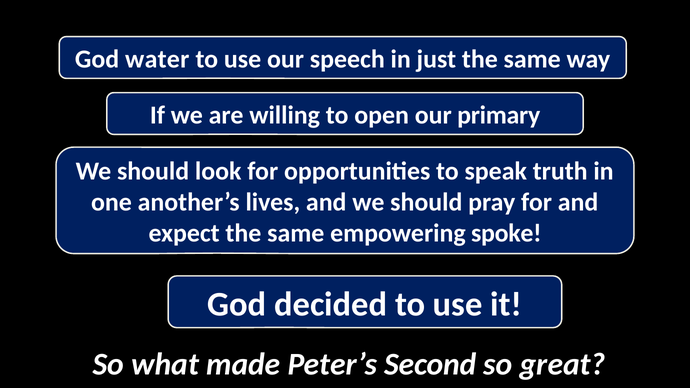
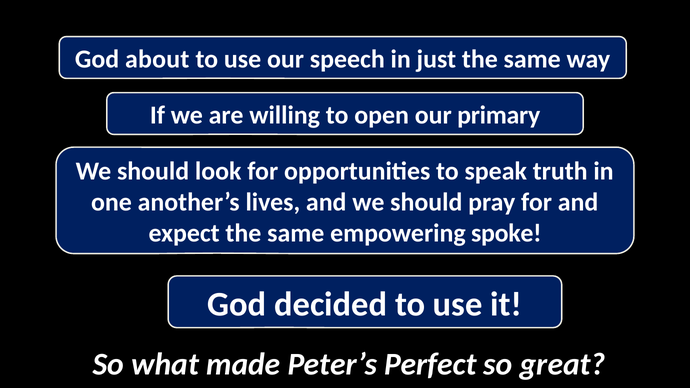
water: water -> about
Second: Second -> Perfect
